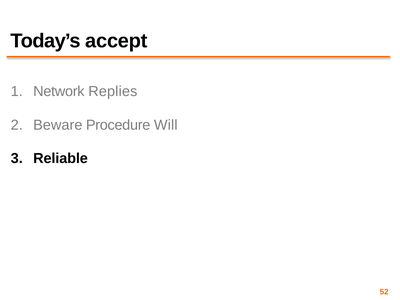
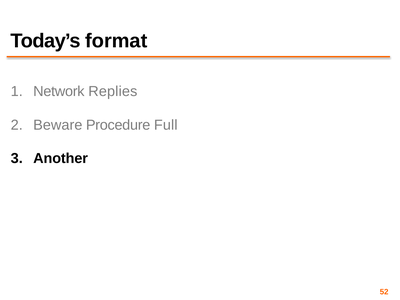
accept: accept -> format
Will: Will -> Full
Reliable: Reliable -> Another
